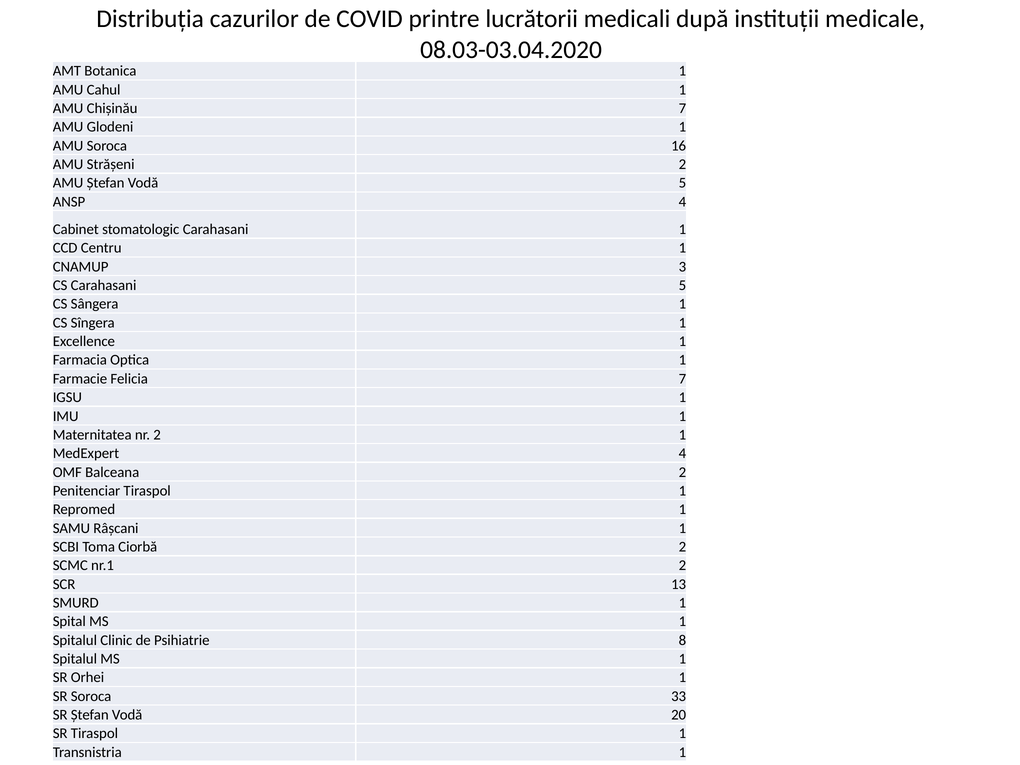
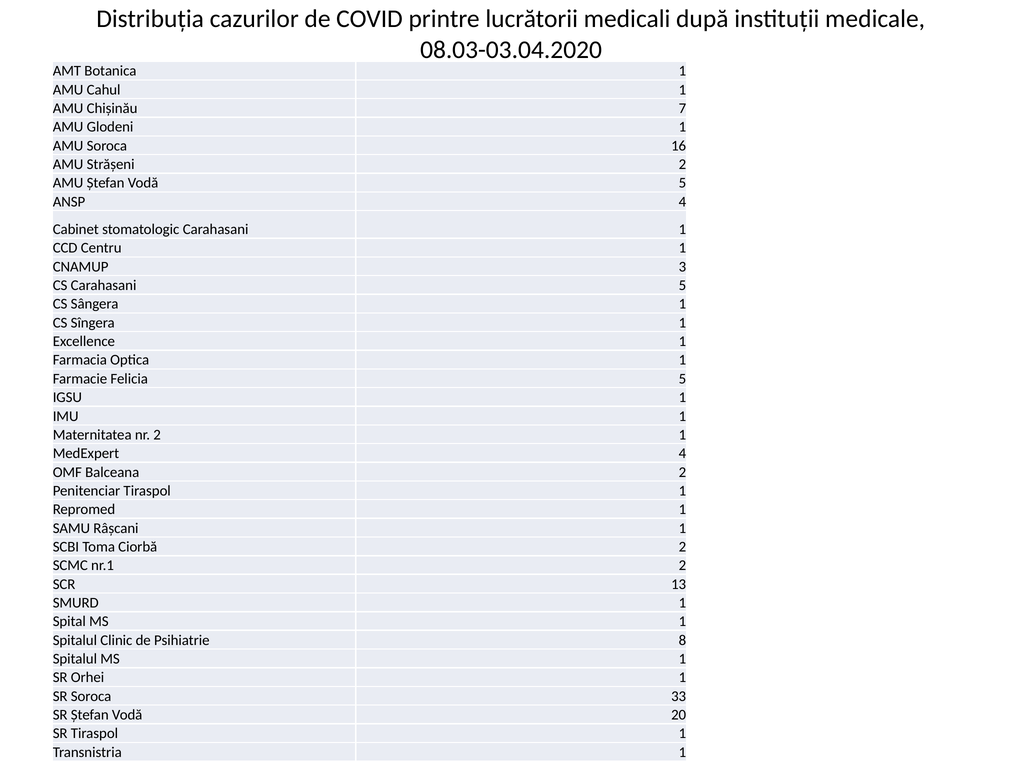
Felicia 7: 7 -> 5
